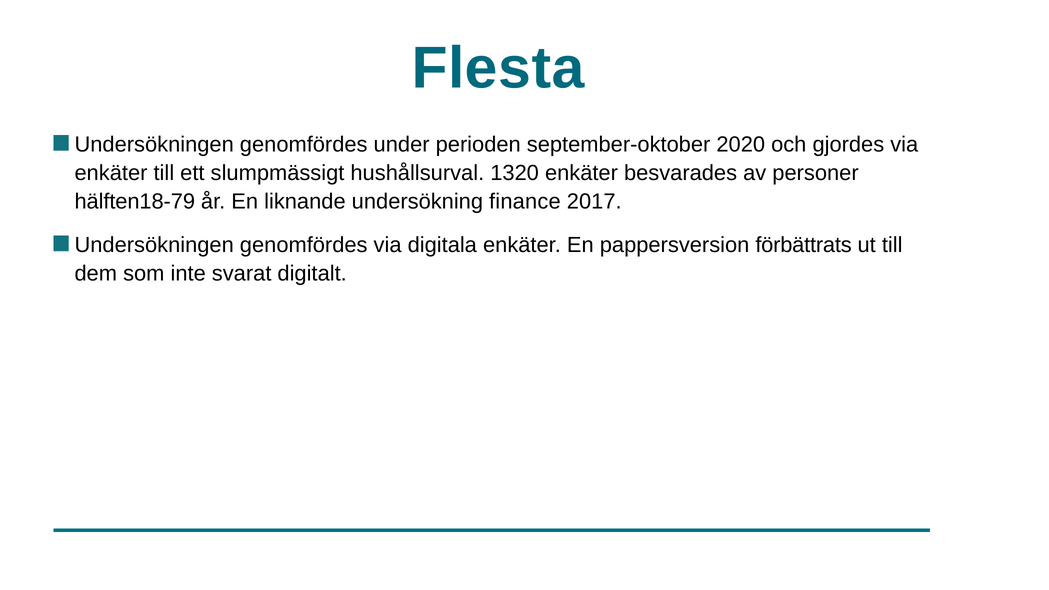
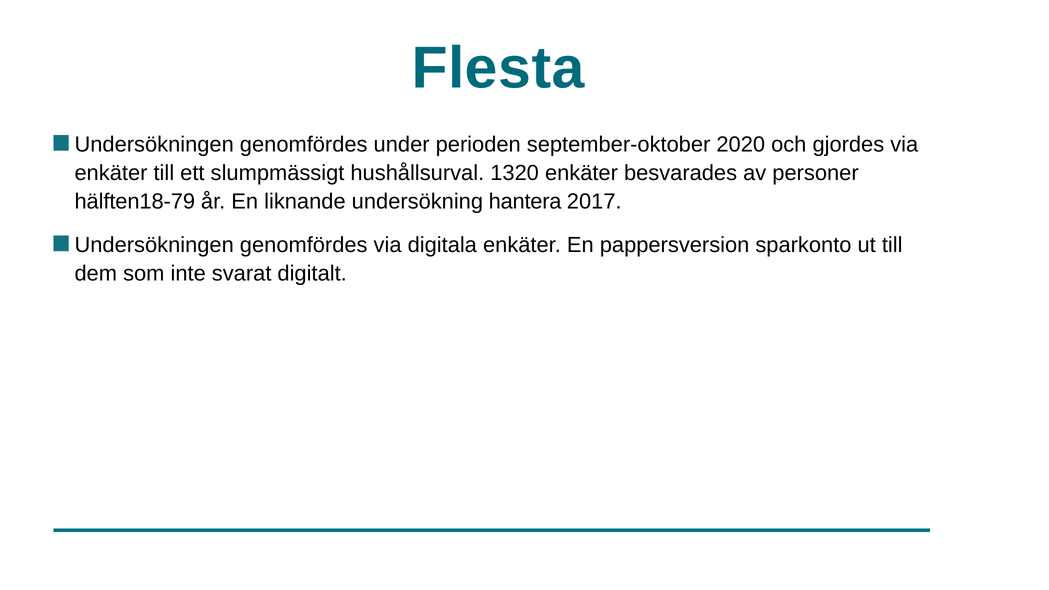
finance: finance -> hantera
förbättrats: förbättrats -> sparkonto
